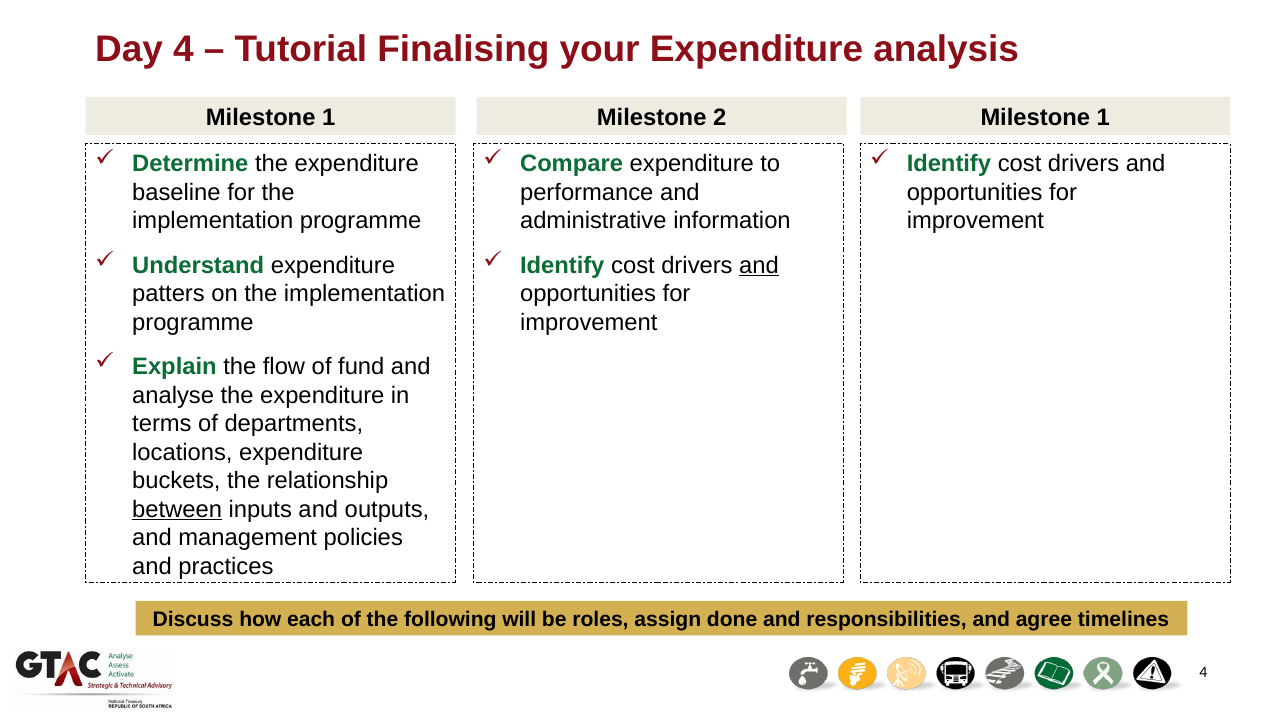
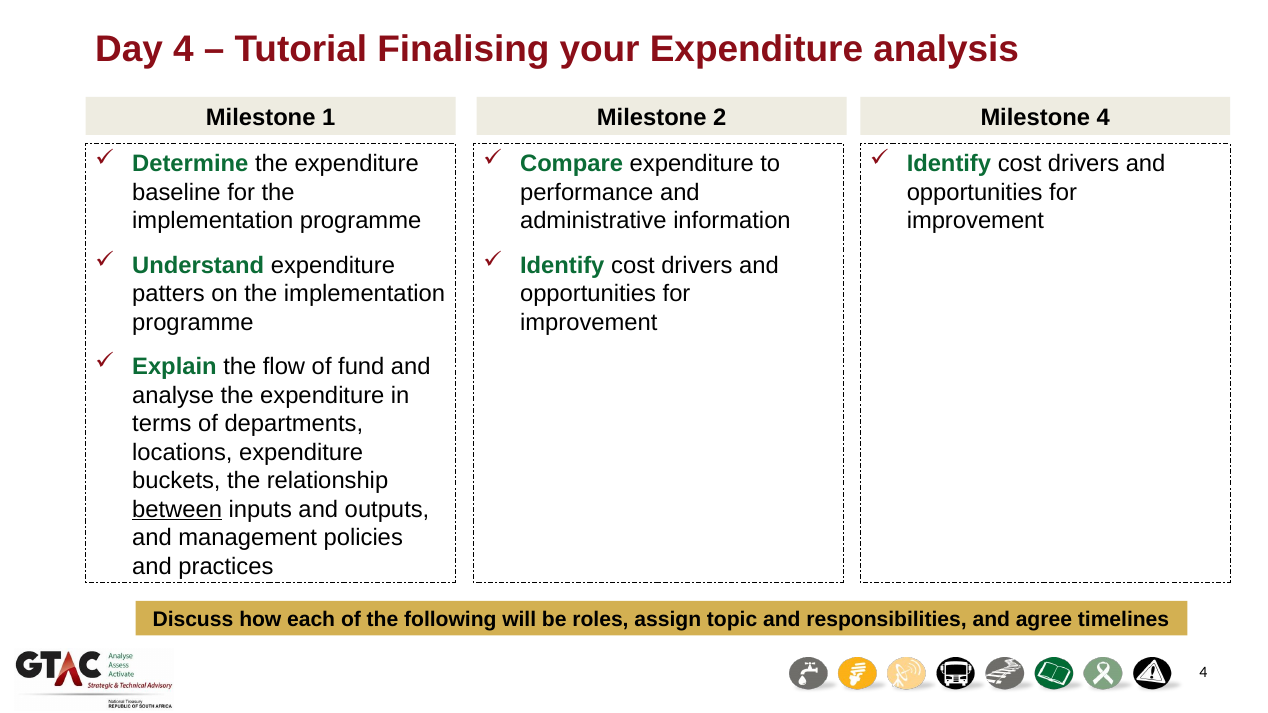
2 Milestone 1: 1 -> 4
and at (759, 265) underline: present -> none
done: done -> topic
